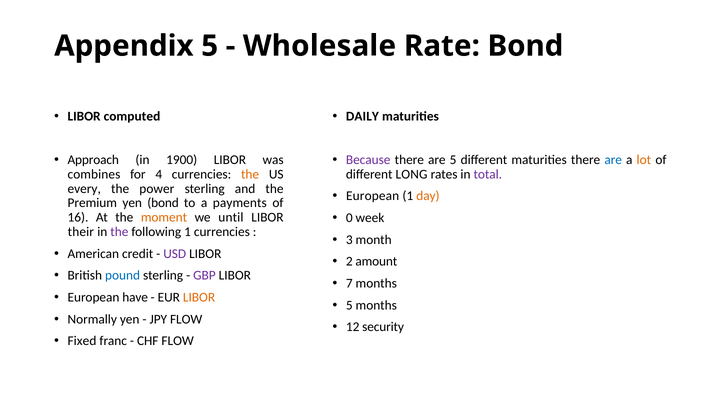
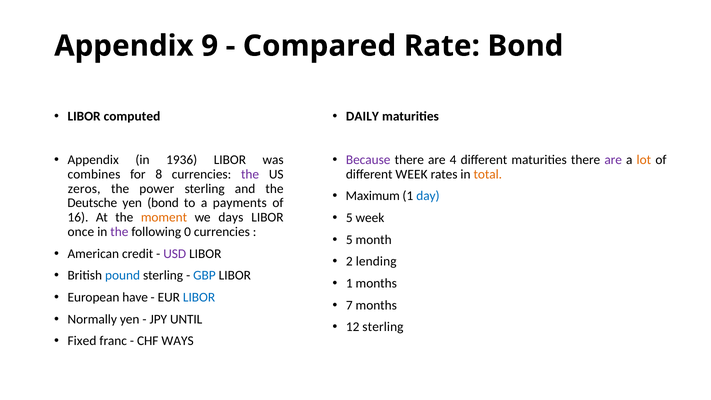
Appendix 5: 5 -> 9
Wholesale: Wholesale -> Compared
Approach at (93, 160): Approach -> Appendix
1900: 1900 -> 1936
are 5: 5 -> 4
are at (613, 160) colour: blue -> purple
different LONG: LONG -> WEEK
total colour: purple -> orange
4: 4 -> 8
the at (250, 174) colour: orange -> purple
every: every -> zeros
European at (373, 196): European -> Maximum
day colour: orange -> blue
Premium: Premium -> Deutsche
0 at (349, 218): 0 -> 5
until: until -> days
their: their -> once
following 1: 1 -> 0
3 at (349, 240): 3 -> 5
amount: amount -> lending
GBP colour: purple -> blue
7 at (349, 283): 7 -> 1
LIBOR at (199, 297) colour: orange -> blue
5 at (349, 305): 5 -> 7
JPY FLOW: FLOW -> UNTIL
12 security: security -> sterling
CHF FLOW: FLOW -> WAYS
